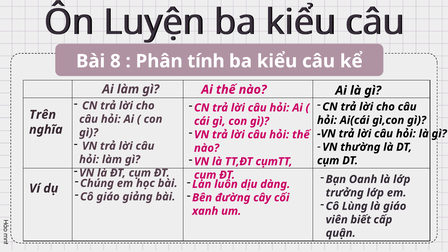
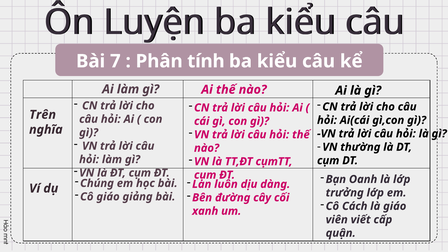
8: 8 -> 7
Lùng: Lùng -> Cách
biết: biết -> viết
